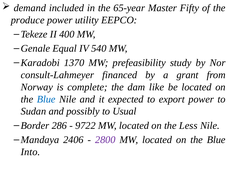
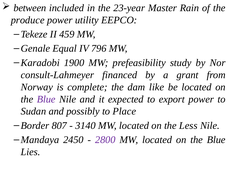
demand: demand -> between
65-year: 65-year -> 23-year
Fifty: Fifty -> Rain
400: 400 -> 459
540: 540 -> 796
1370: 1370 -> 1900
Blue at (46, 99) colour: blue -> purple
Usual: Usual -> Place
286: 286 -> 807
9722: 9722 -> 3140
2406: 2406 -> 2450
Into: Into -> Lies
